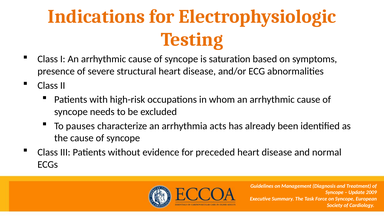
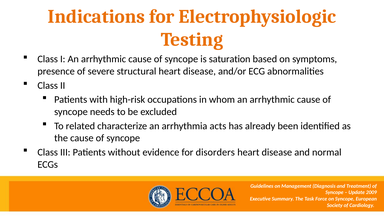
pauses: pauses -> related
preceded: preceded -> disorders
